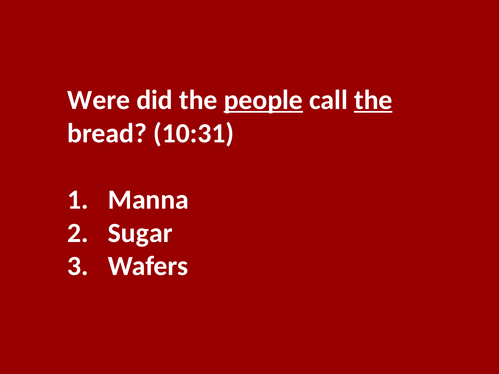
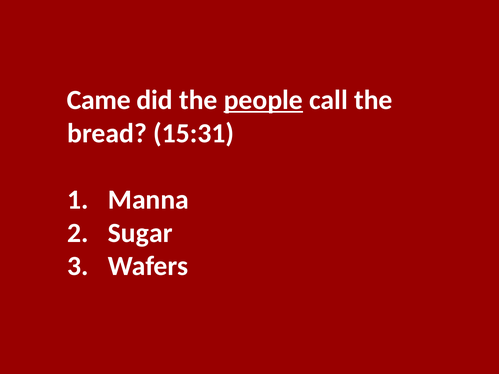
Were: Were -> Came
the at (373, 100) underline: present -> none
10:31: 10:31 -> 15:31
